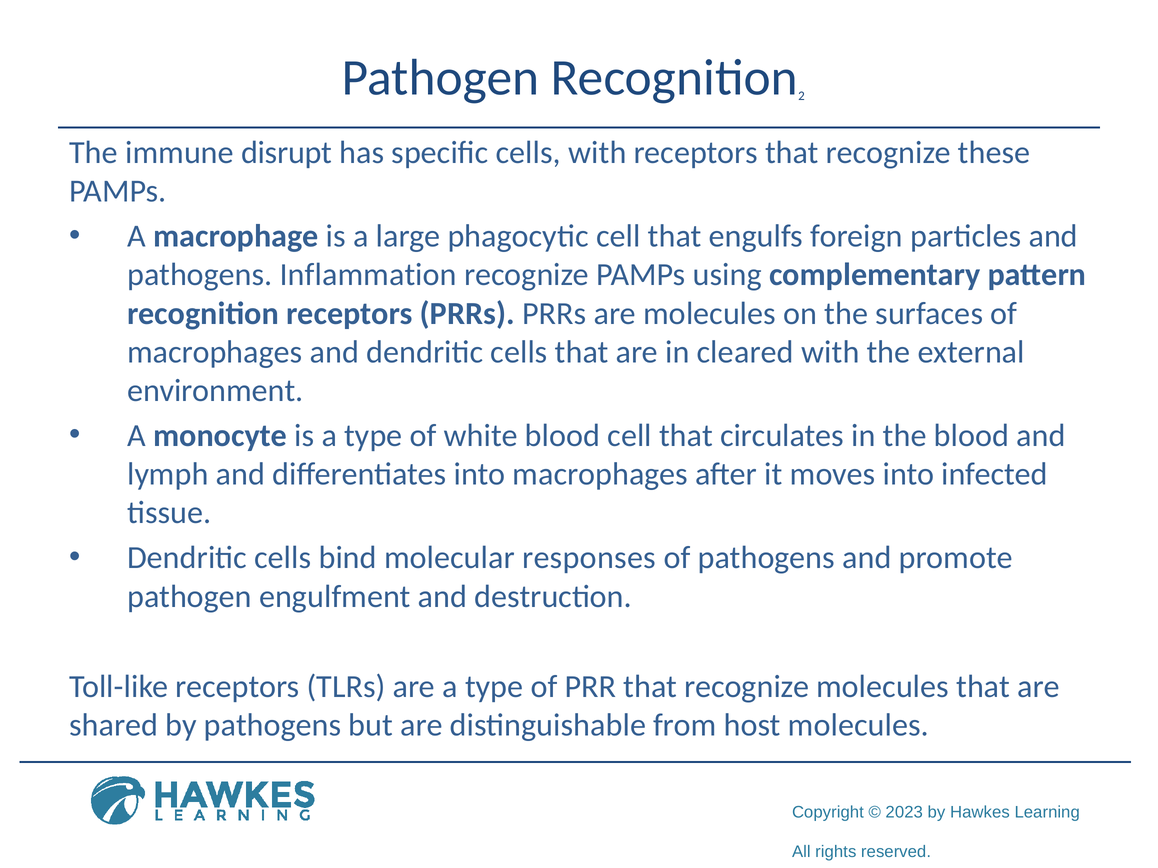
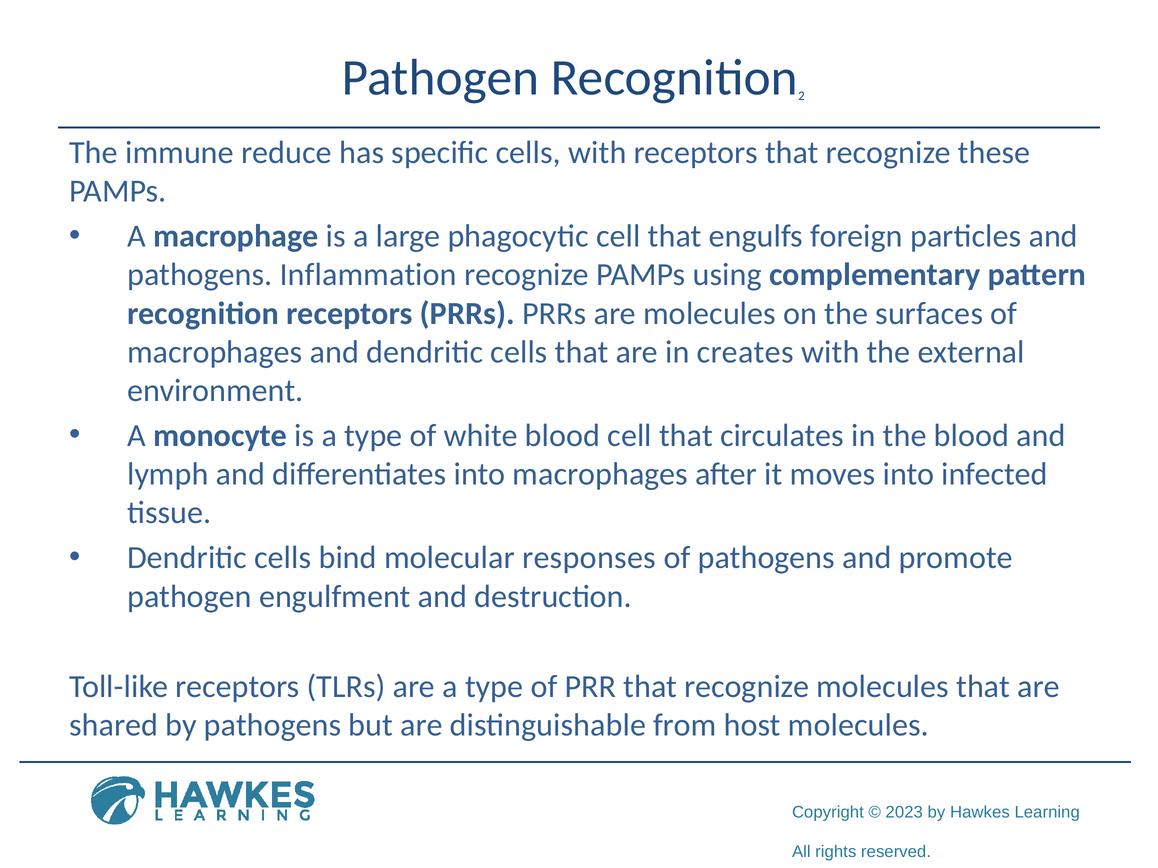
disrupt: disrupt -> reduce
cleared: cleared -> creates
